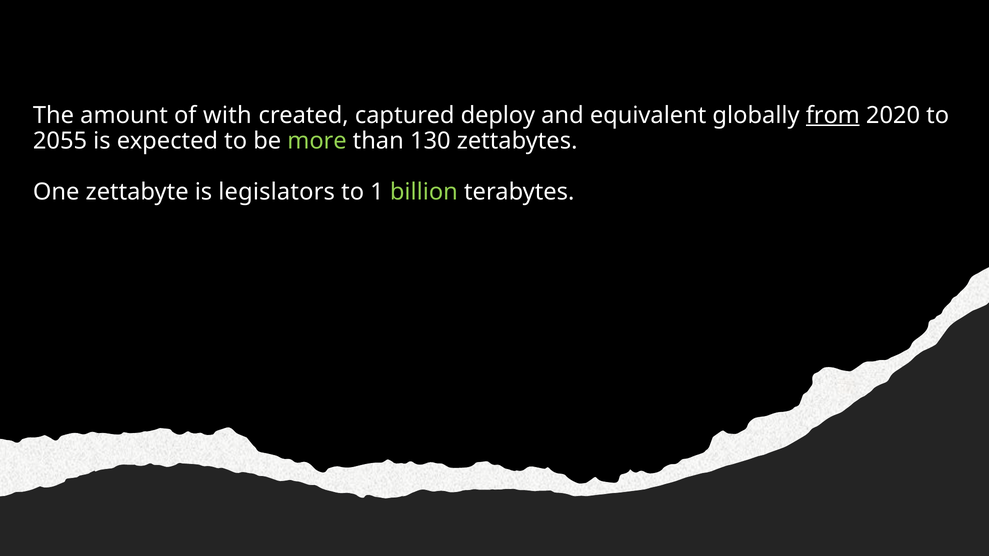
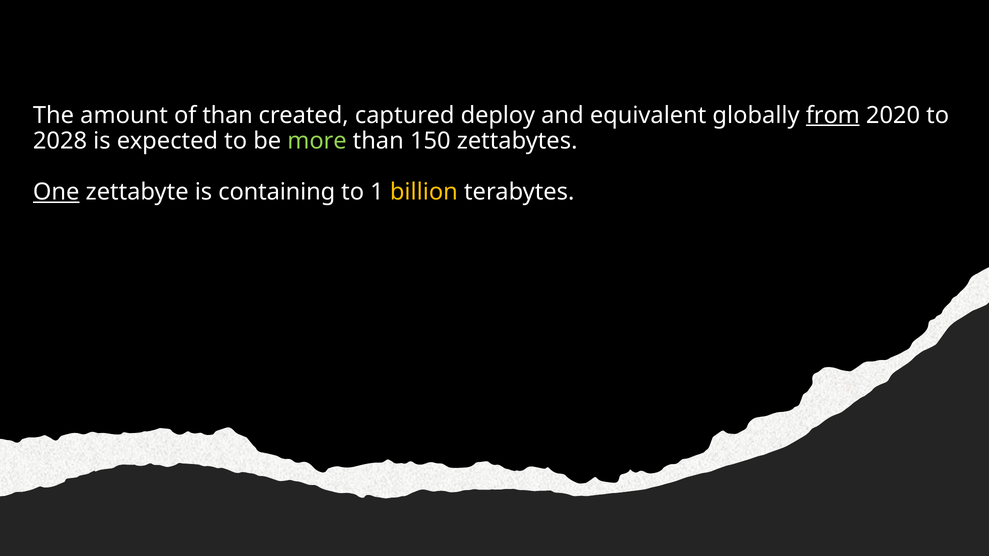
of with: with -> than
2055: 2055 -> 2028
130: 130 -> 150
One underline: none -> present
legislators: legislators -> containing
billion colour: light green -> yellow
